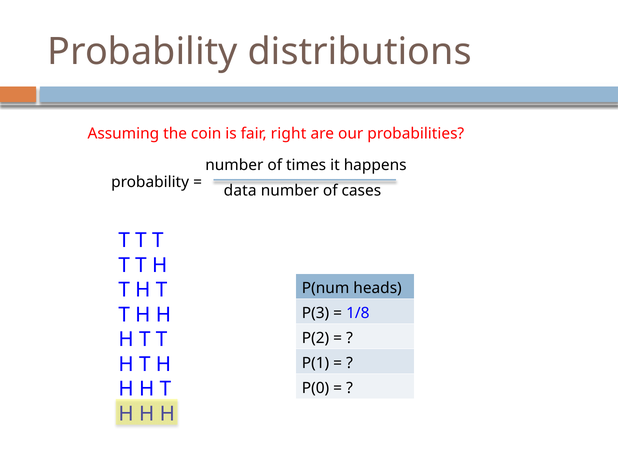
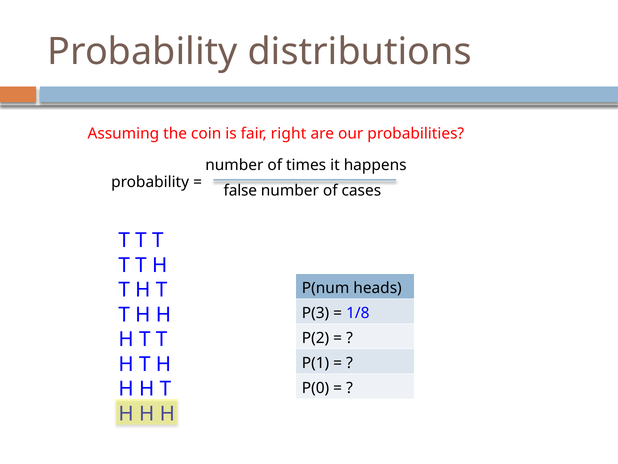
data: data -> false
